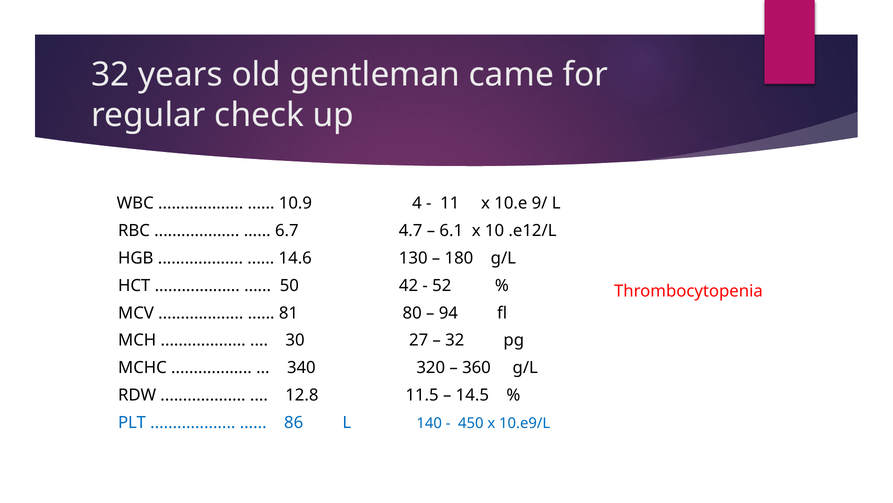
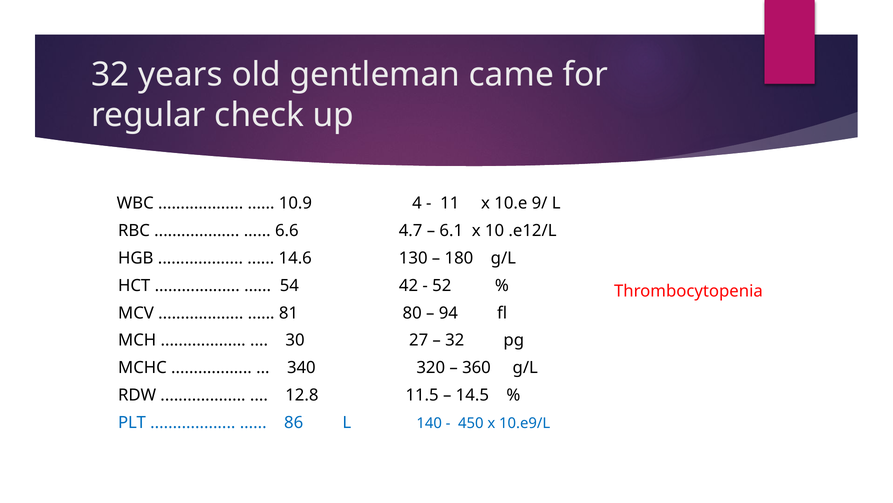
6.7: 6.7 -> 6.6
50: 50 -> 54
